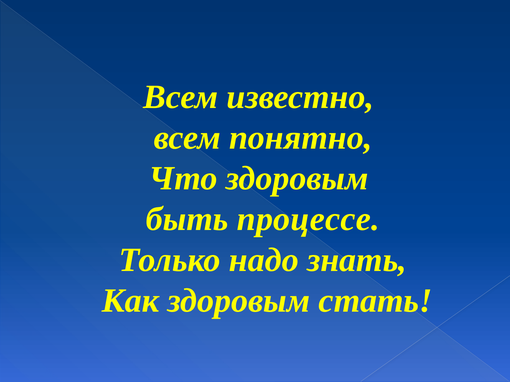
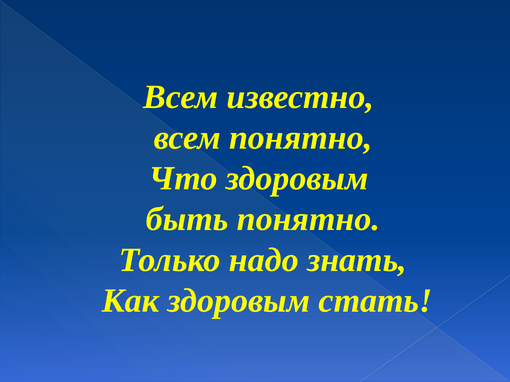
быть процессе: процессе -> понятно
